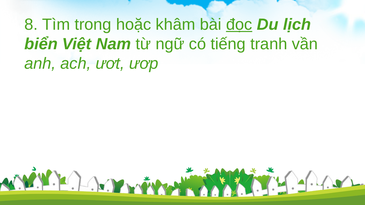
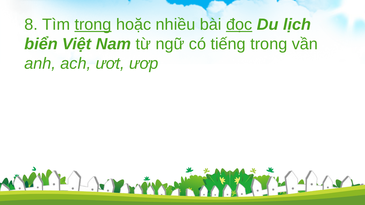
trong at (93, 25) underline: none -> present
khâm: khâm -> nhiều
tiếng tranh: tranh -> trong
